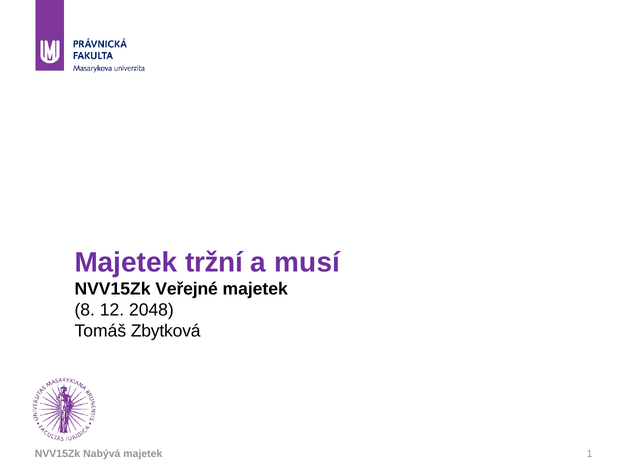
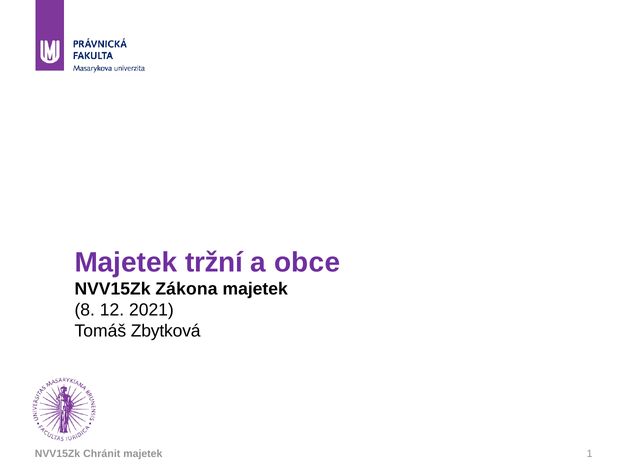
musí: musí -> obce
Veřejné: Veřejné -> Zákona
2048: 2048 -> 2021
Nabývá: Nabývá -> Chránit
